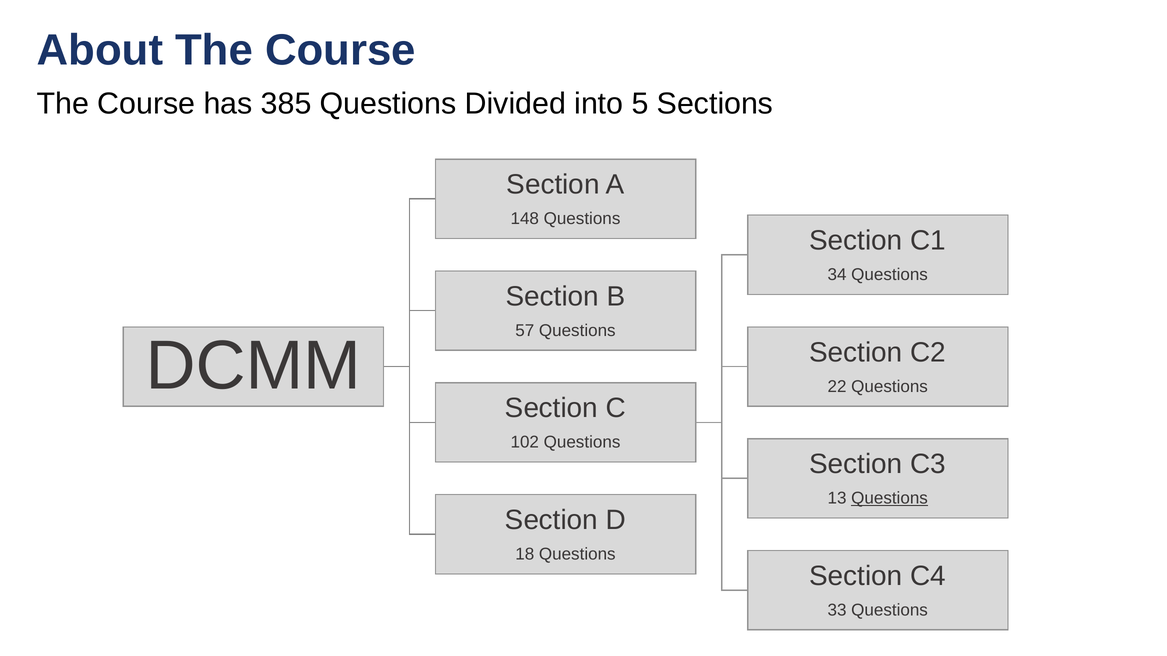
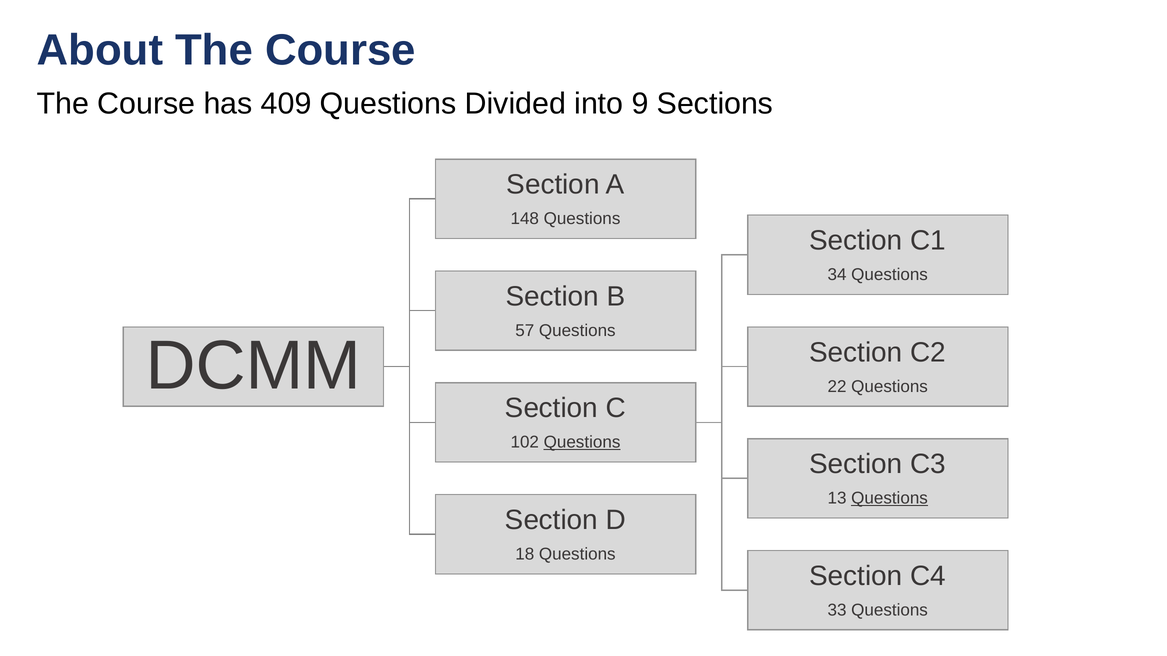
385: 385 -> 409
5: 5 -> 9
Questions at (582, 443) underline: none -> present
